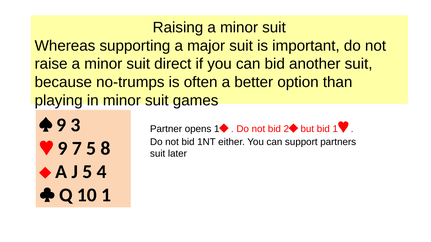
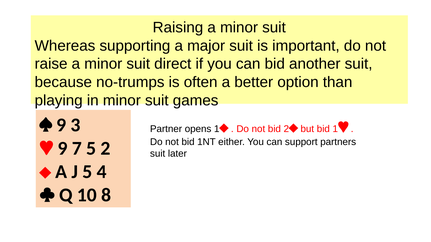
5 8: 8 -> 2
10 1: 1 -> 8
